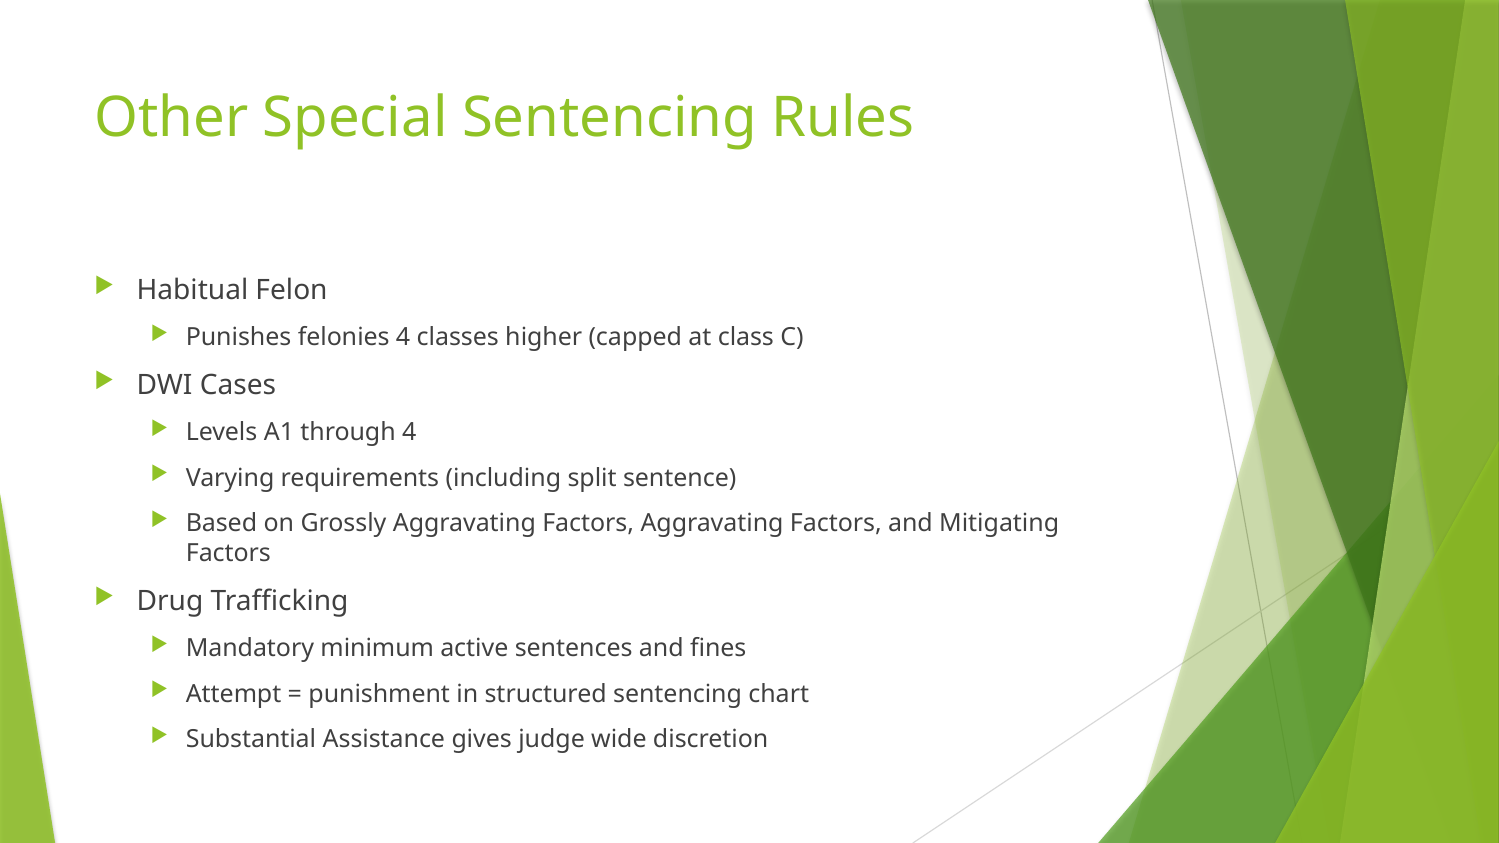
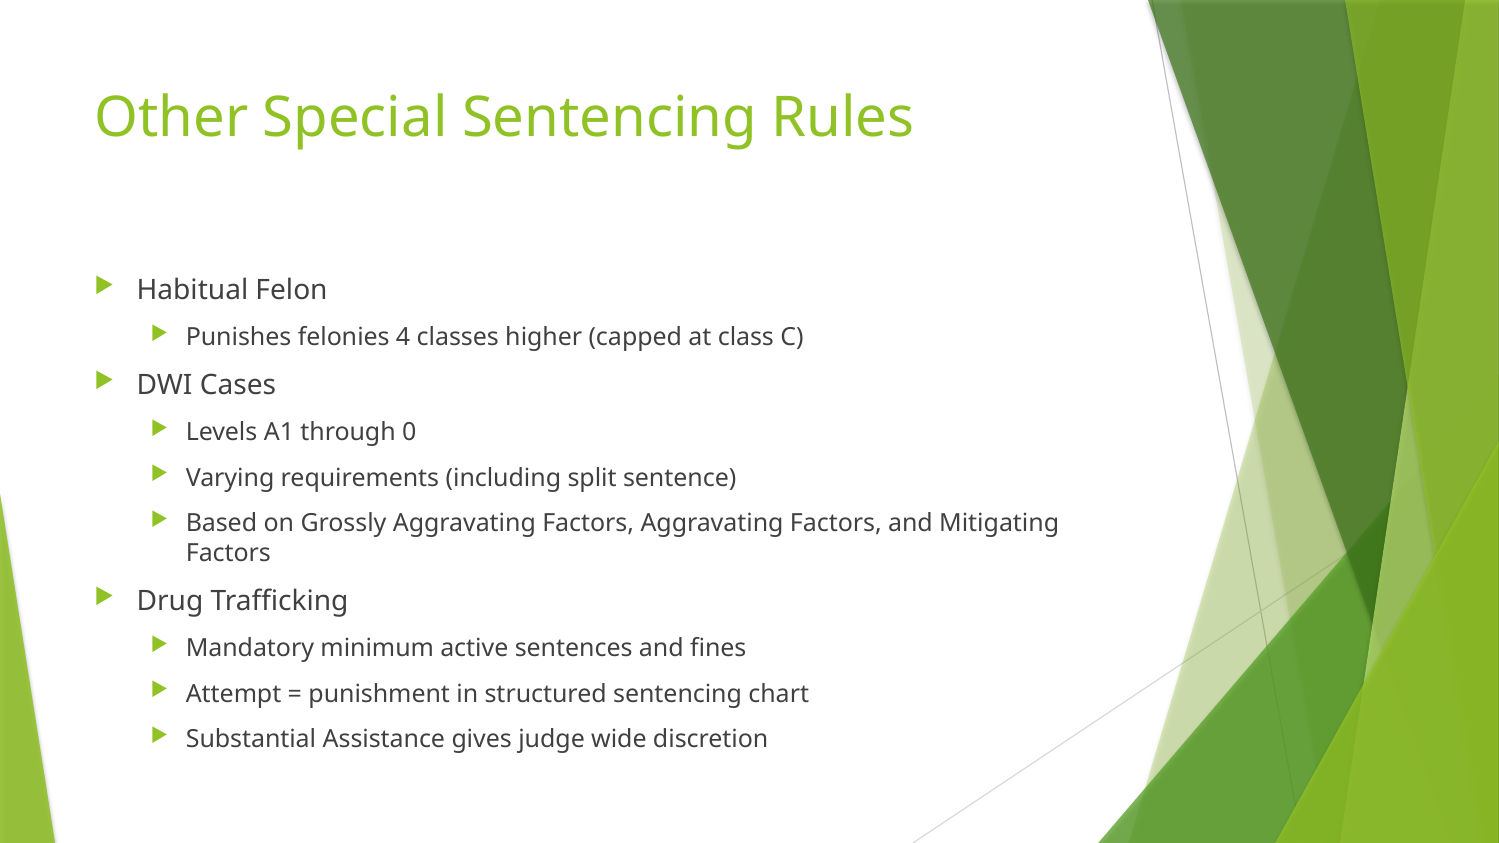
through 4: 4 -> 0
